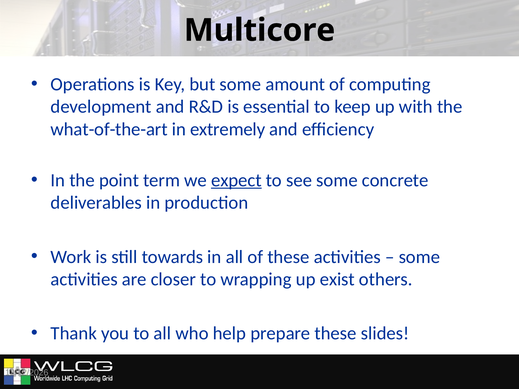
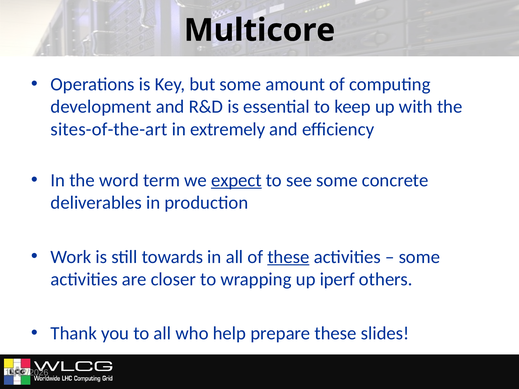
what-of-the-art: what-of-the-art -> sites-of-the-art
point: point -> word
these at (288, 257) underline: none -> present
exist: exist -> iperf
